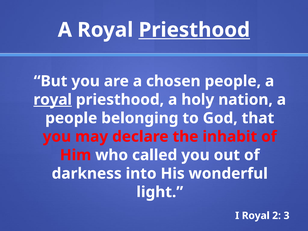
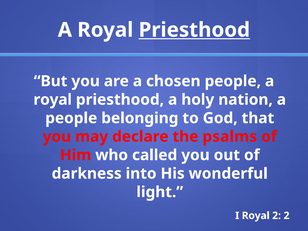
royal at (53, 100) underline: present -> none
inhabit: inhabit -> psalms
2 3: 3 -> 2
